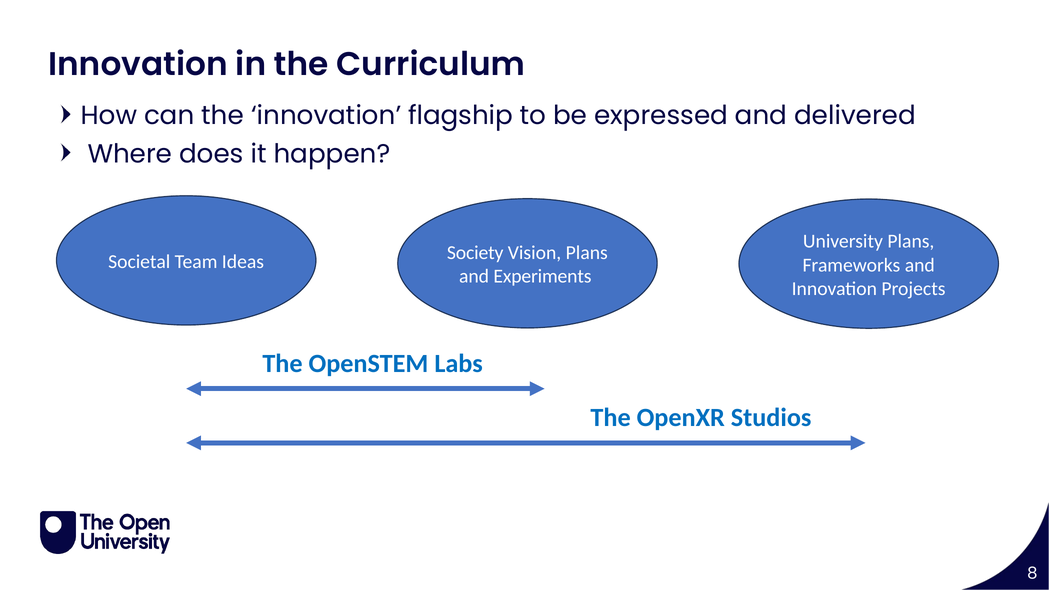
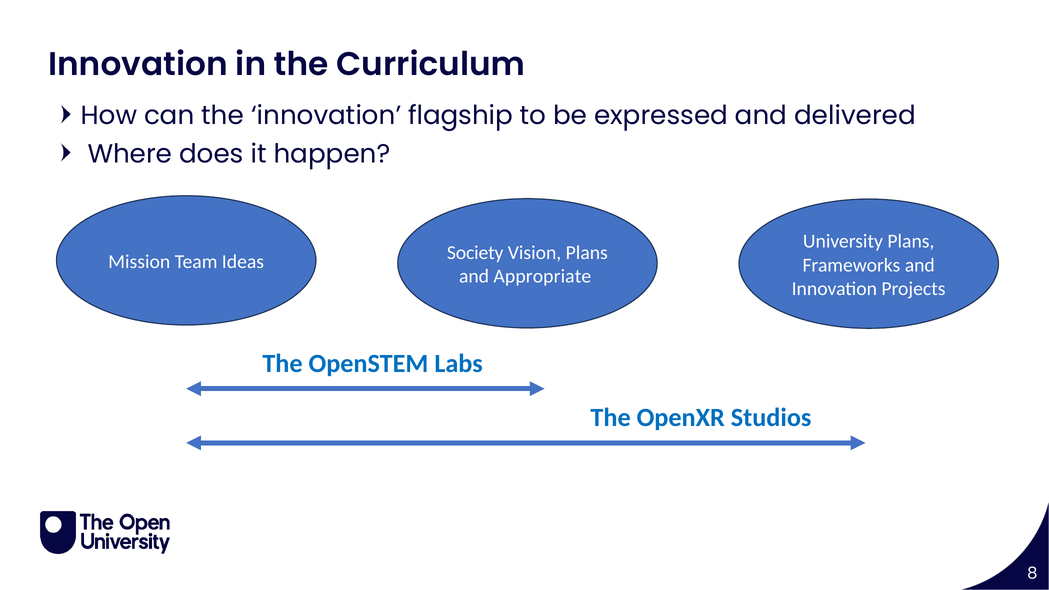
Societal: Societal -> Mission
Experiments: Experiments -> Appropriate
